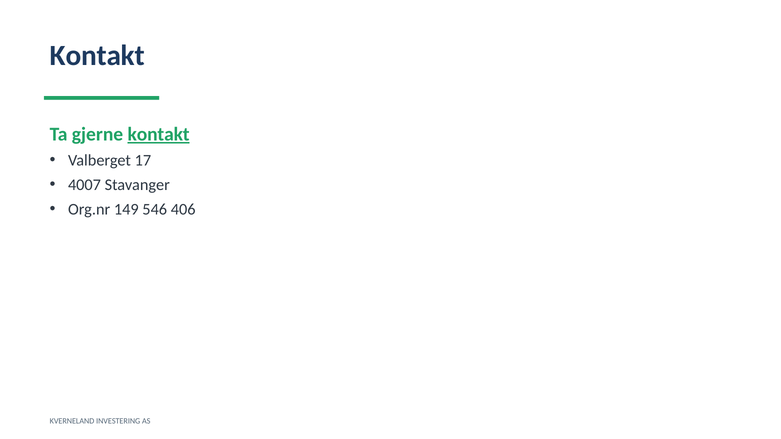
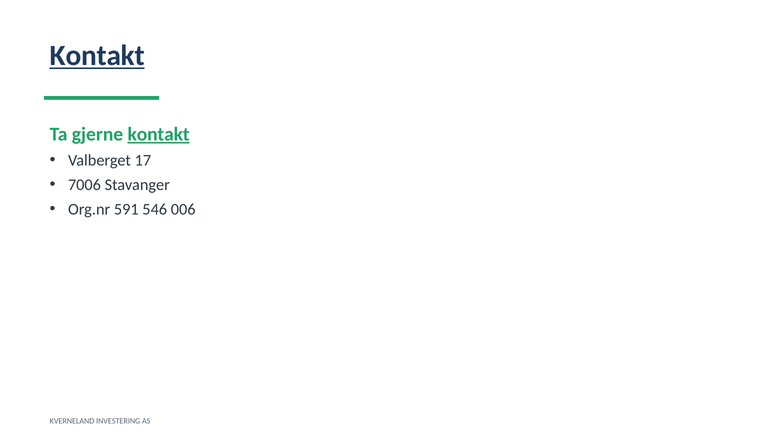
Kontakt at (97, 56) underline: none -> present
4007: 4007 -> 7006
149: 149 -> 591
406: 406 -> 006
